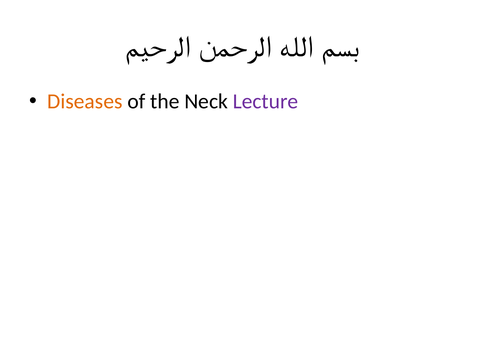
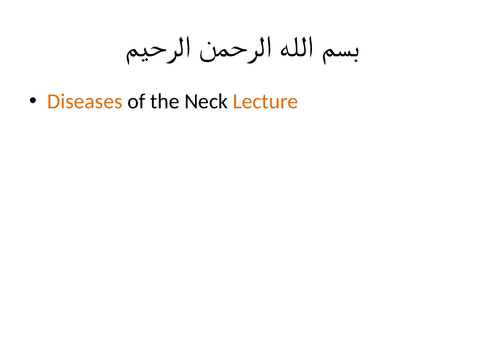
Lecture colour: purple -> orange
